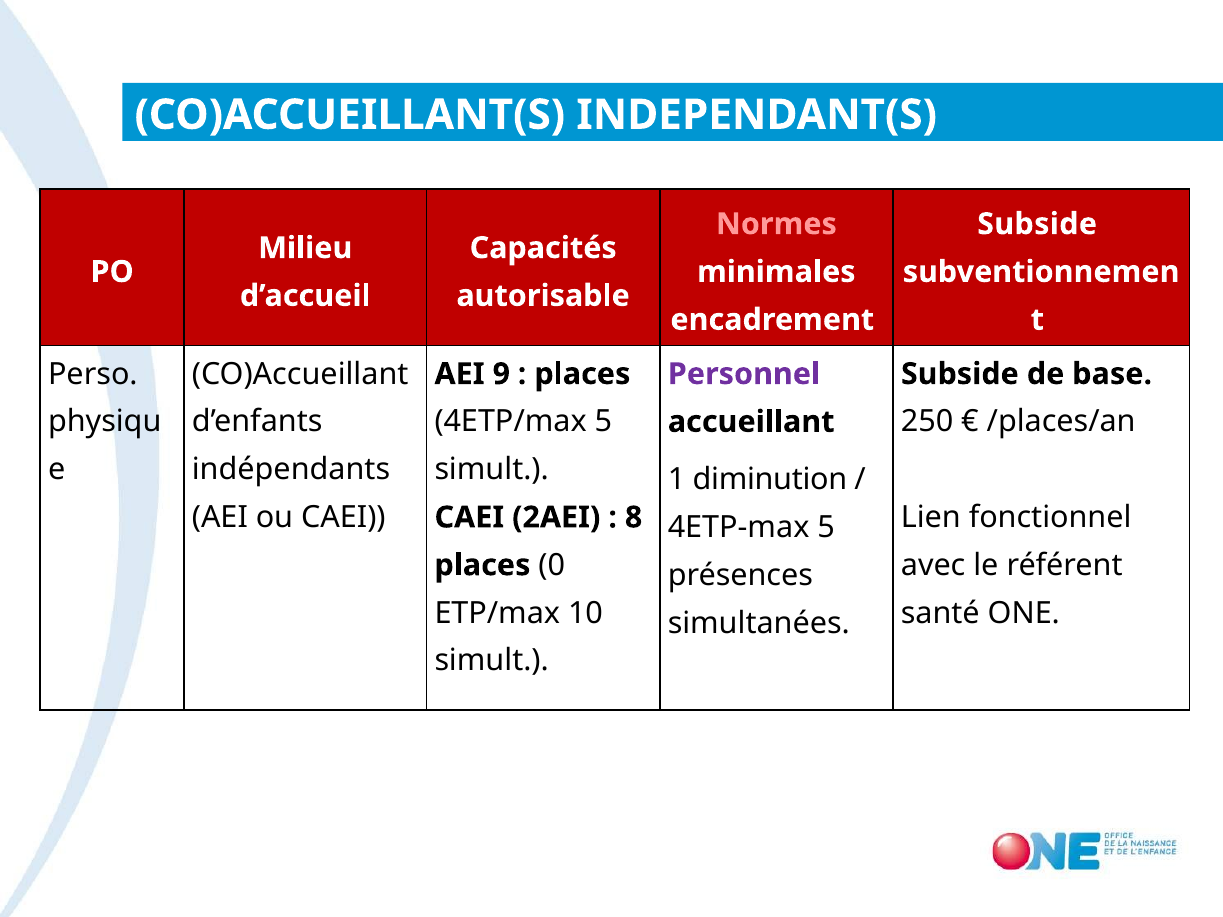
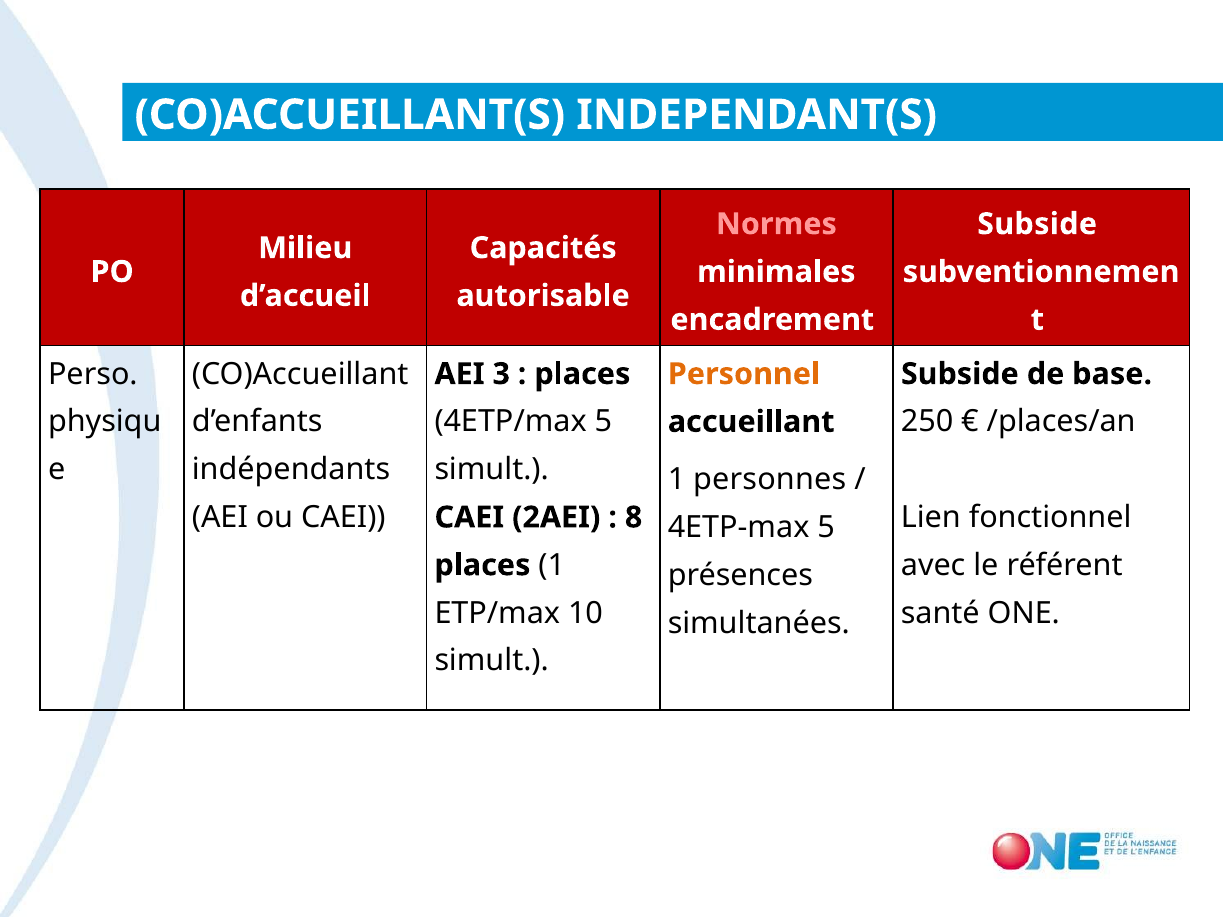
9: 9 -> 3
Personnel colour: purple -> orange
diminution: diminution -> personnes
places 0: 0 -> 1
